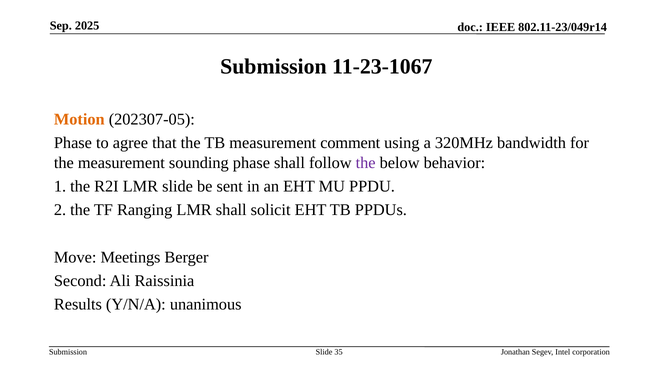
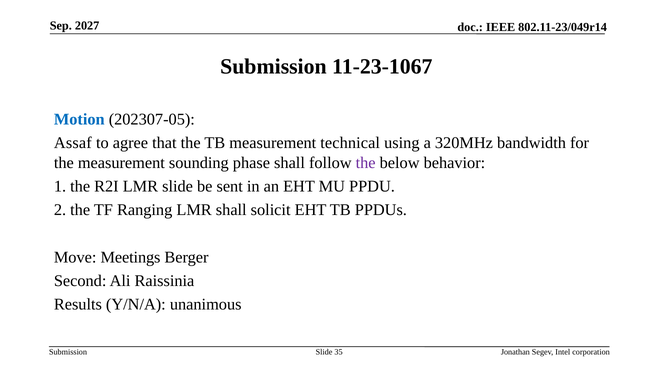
2025: 2025 -> 2027
Motion colour: orange -> blue
Phase at (73, 143): Phase -> Assaf
comment: comment -> technical
